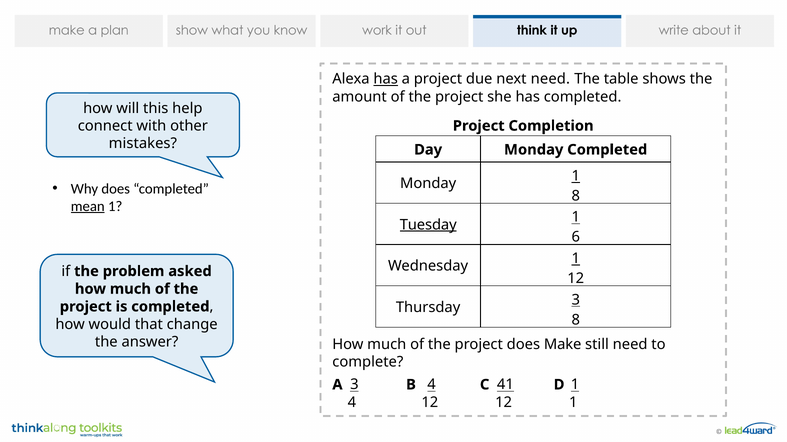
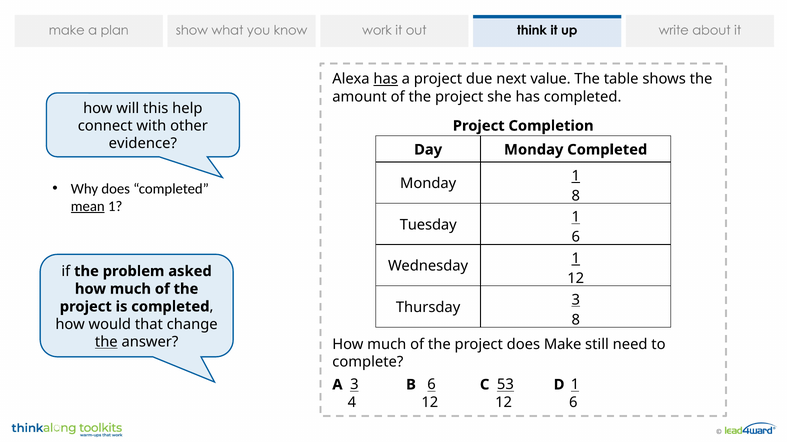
next need: need -> value
mistakes: mistakes -> evidence
Tuesday underline: present -> none
the at (106, 342) underline: none -> present
B 4: 4 -> 6
41: 41 -> 53
12 1: 1 -> 6
